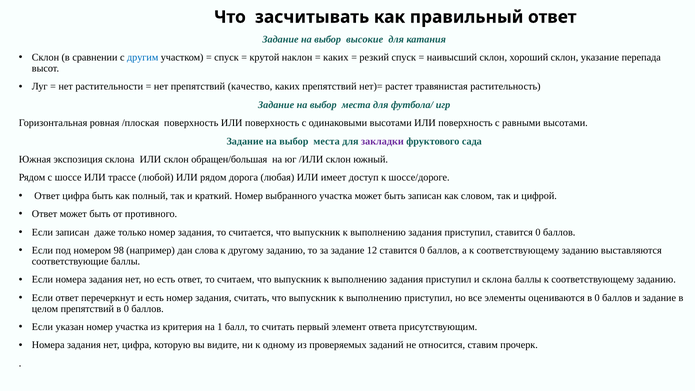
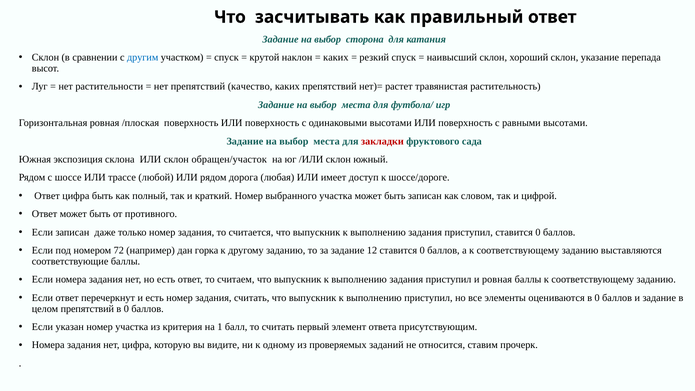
высокие: высокие -> сторона
закладки colour: purple -> red
обращен/большая: обращен/большая -> обращен/участок
98: 98 -> 72
слова: слова -> горка
и склона: склона -> ровная
